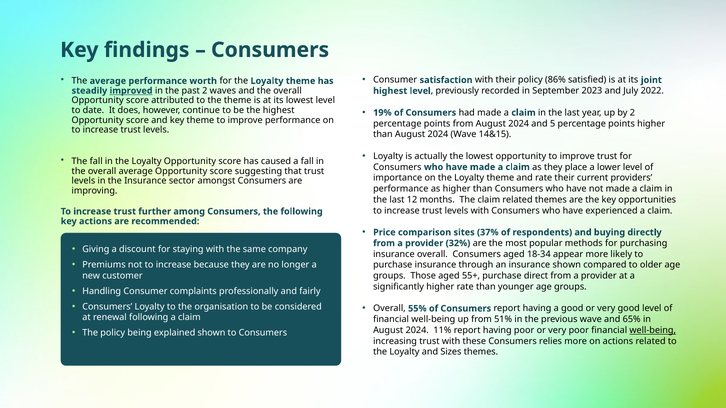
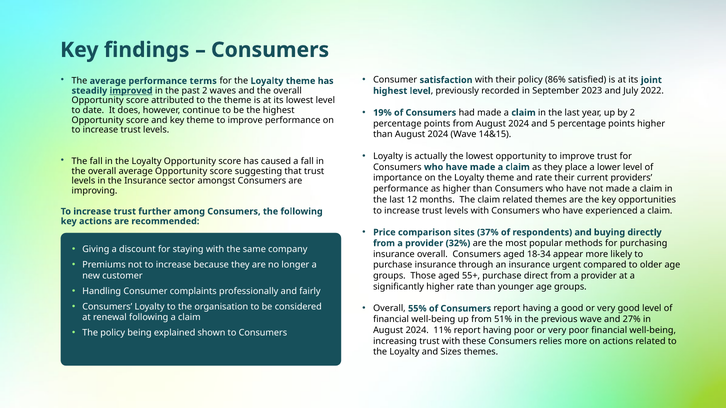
worth: worth -> terms
insurance shown: shown -> urgent
65%: 65% -> 27%
well-being at (653, 331) underline: present -> none
